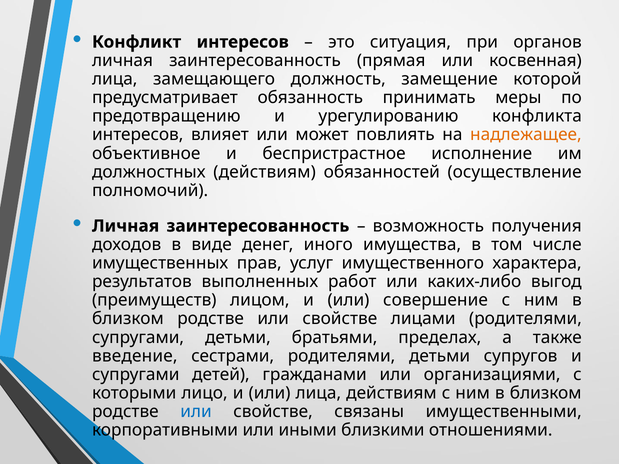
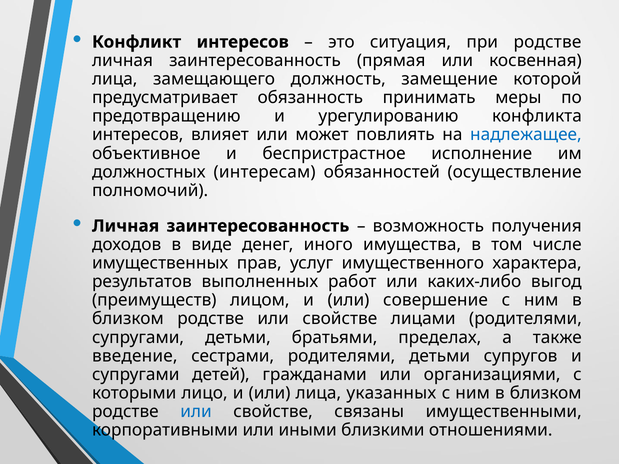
при органов: органов -> родстве
надлежащее colour: orange -> blue
должностных действиям: действиям -> интересам
лица действиям: действиям -> указанных
